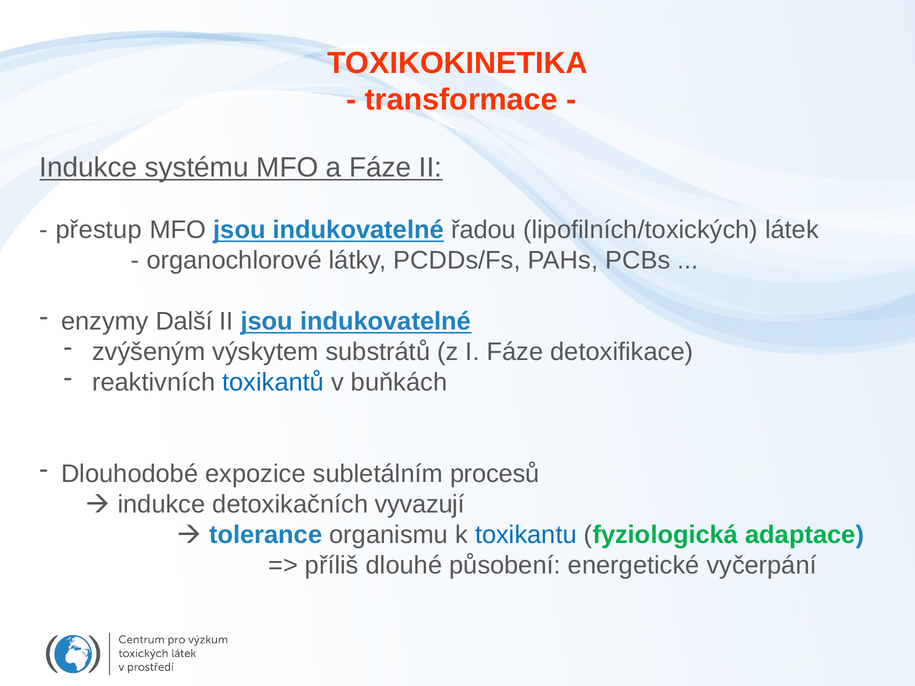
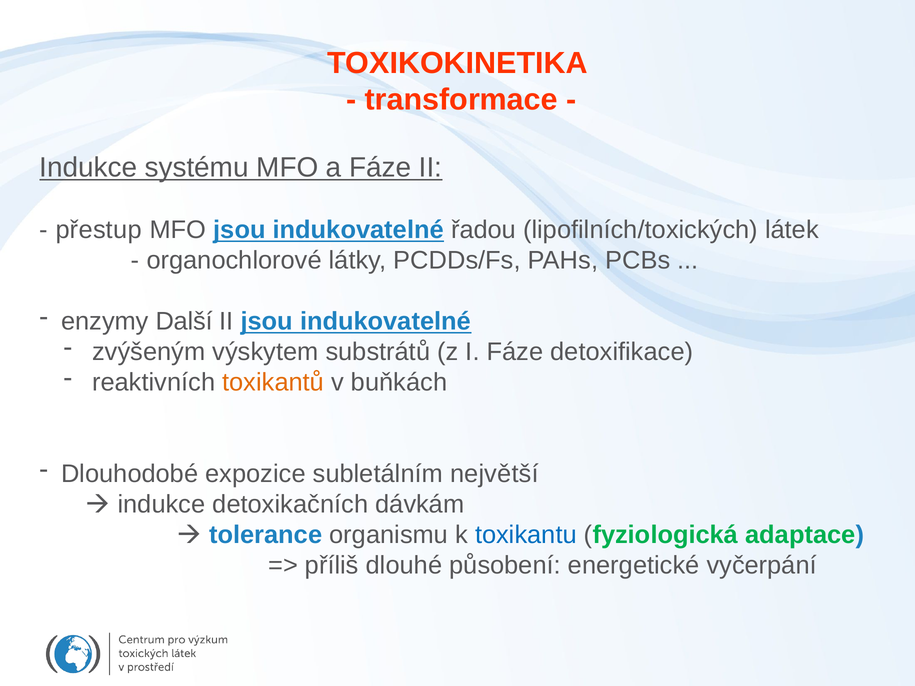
toxikantů colour: blue -> orange
procesů: procesů -> největší
vyvazují: vyvazují -> dávkám
